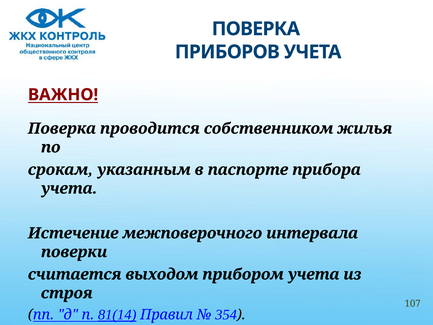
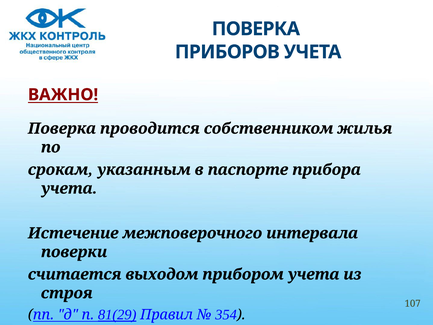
81(14: 81(14 -> 81(29
